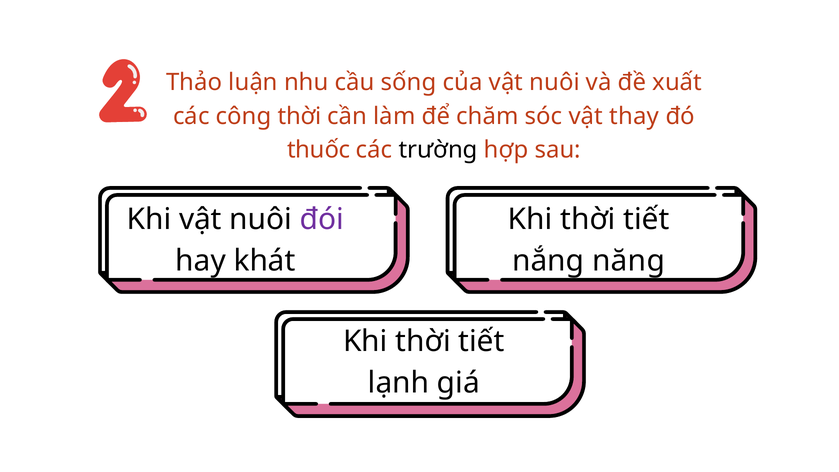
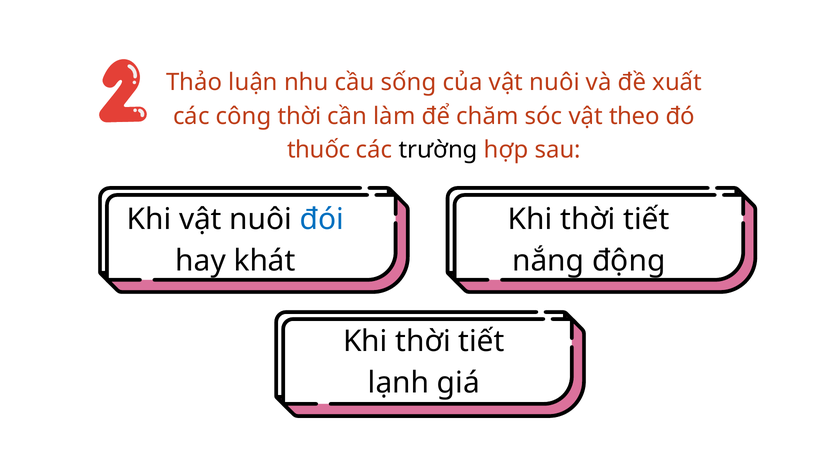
thay: thay -> theo
đói colour: purple -> blue
năng: năng -> động
